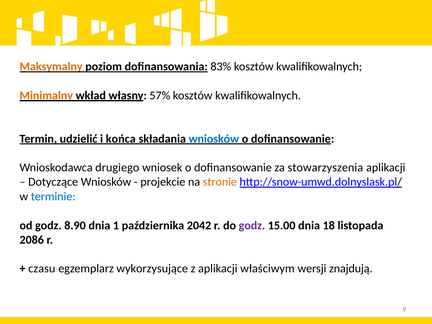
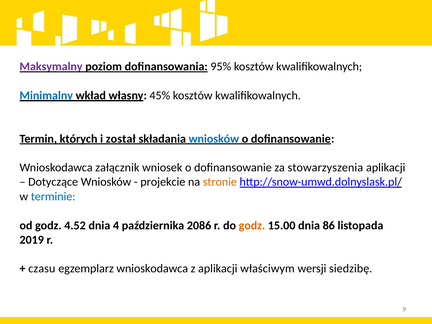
Maksymalny colour: orange -> purple
83%: 83% -> 95%
Minimalny colour: orange -> blue
57%: 57% -> 45%
udzielić: udzielić -> których
końca: końca -> został
drugiego: drugiego -> załącznik
8.90: 8.90 -> 4.52
1: 1 -> 4
2042: 2042 -> 2086
godz at (252, 225) colour: purple -> orange
18: 18 -> 86
2086: 2086 -> 2019
egzemplarz wykorzysujące: wykorzysujące -> wnioskodawca
znajdują: znajdują -> siedzibę
